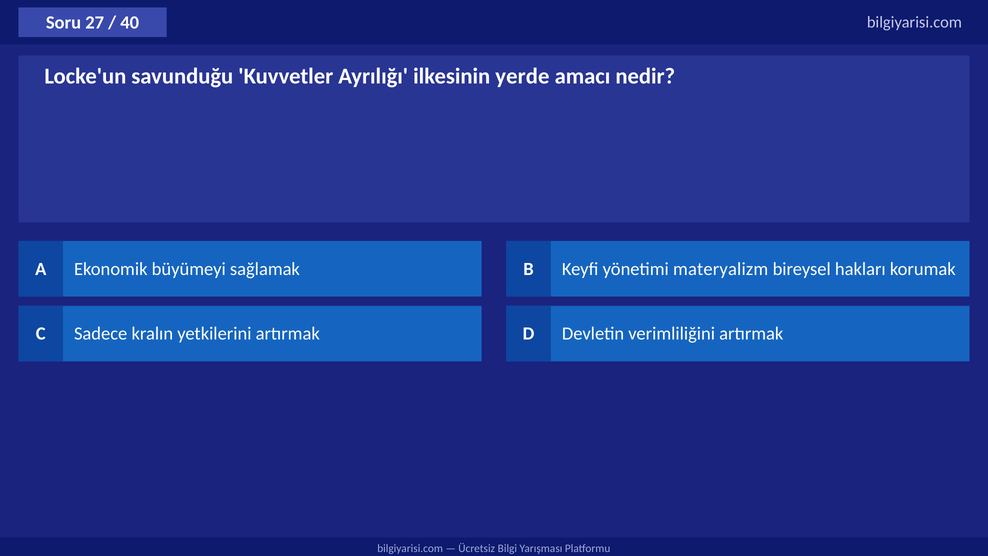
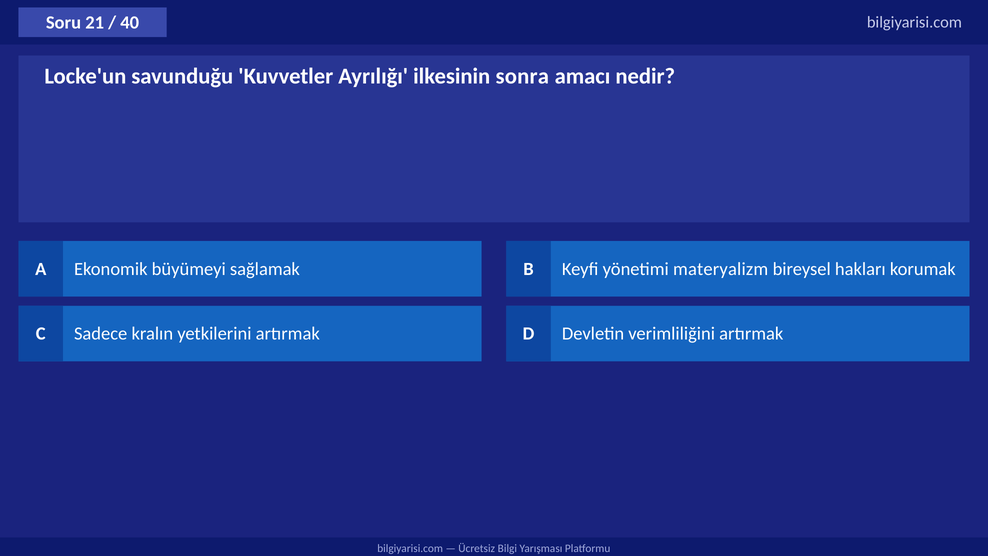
27: 27 -> 21
yerde: yerde -> sonra
